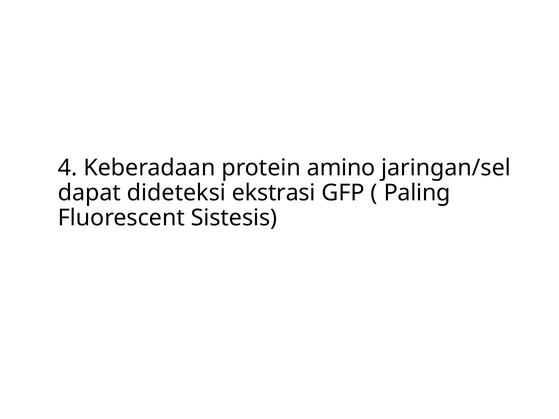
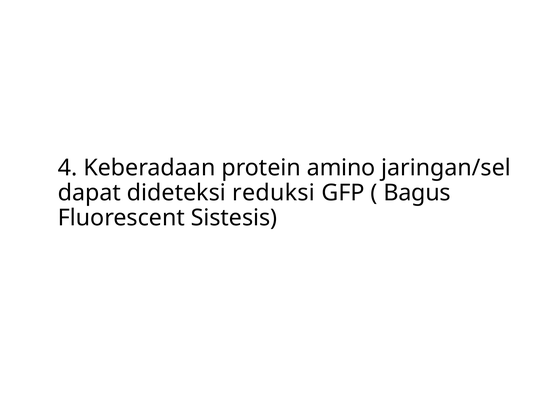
ekstrasi: ekstrasi -> reduksi
Paling: Paling -> Bagus
